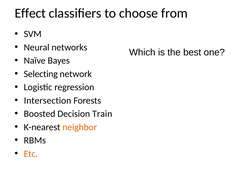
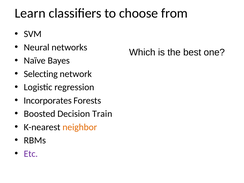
Effect: Effect -> Learn
Intersection: Intersection -> Incorporates
Etc colour: orange -> purple
